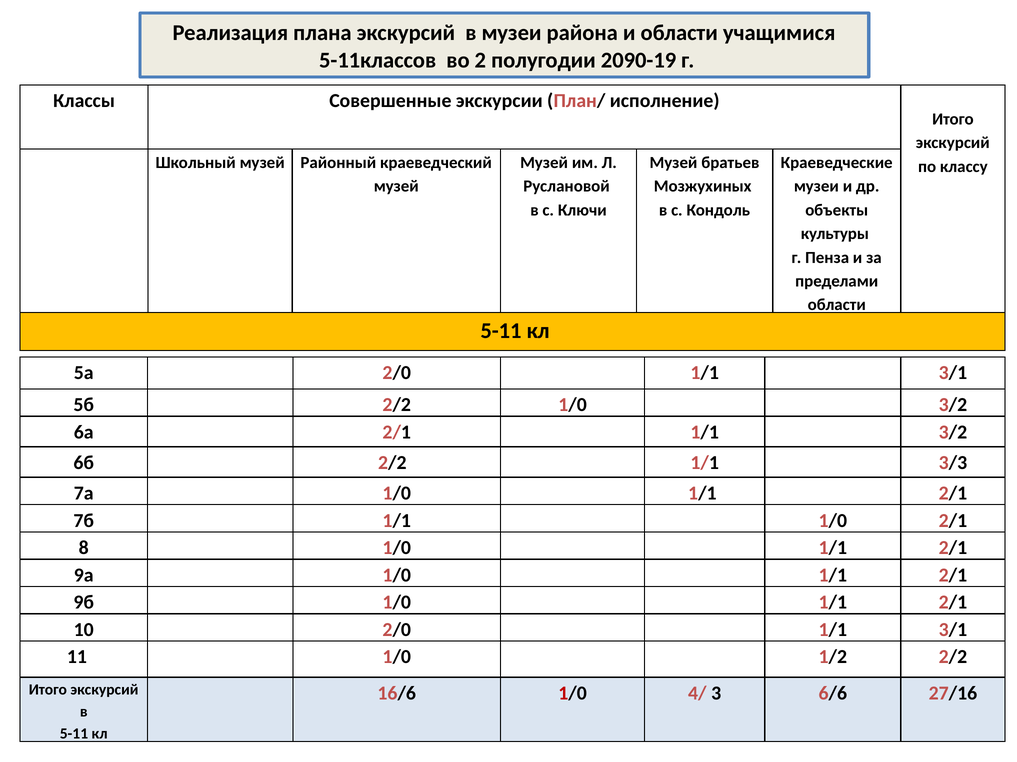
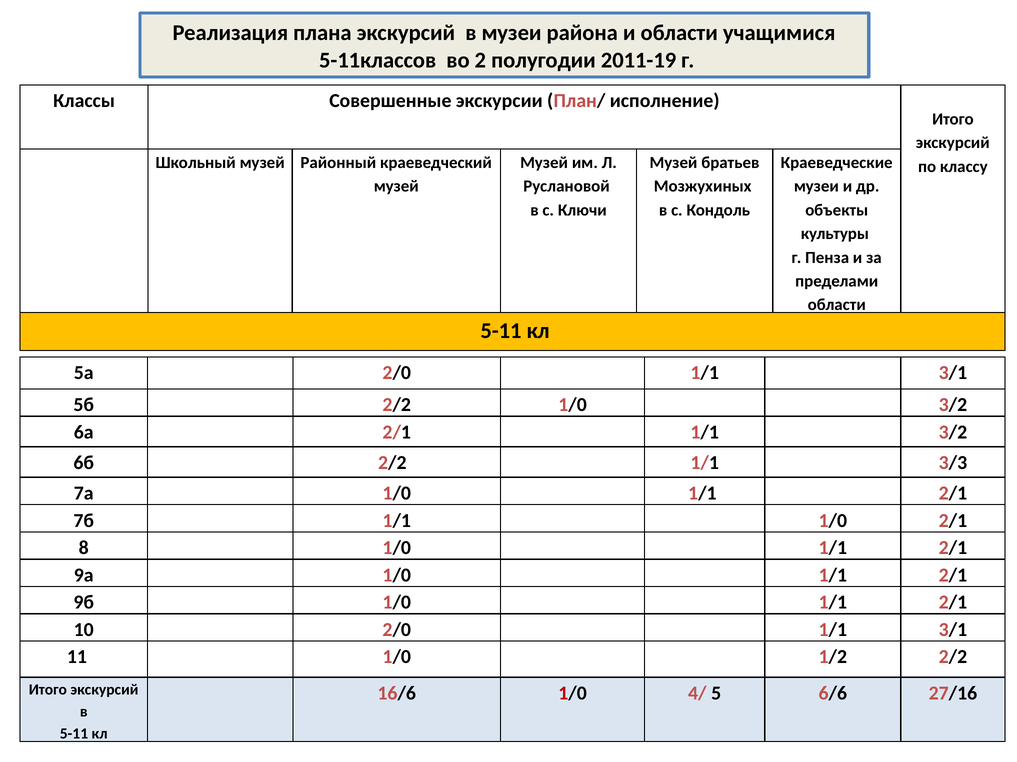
2090-19: 2090-19 -> 2011-19
3: 3 -> 5
